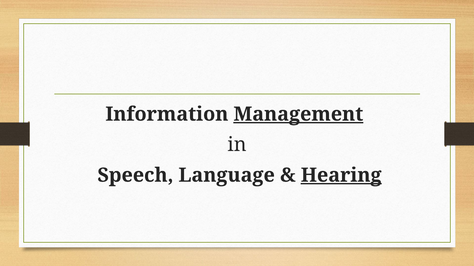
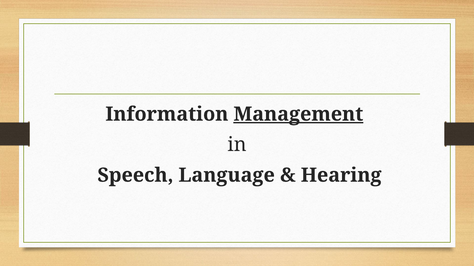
Hearing underline: present -> none
